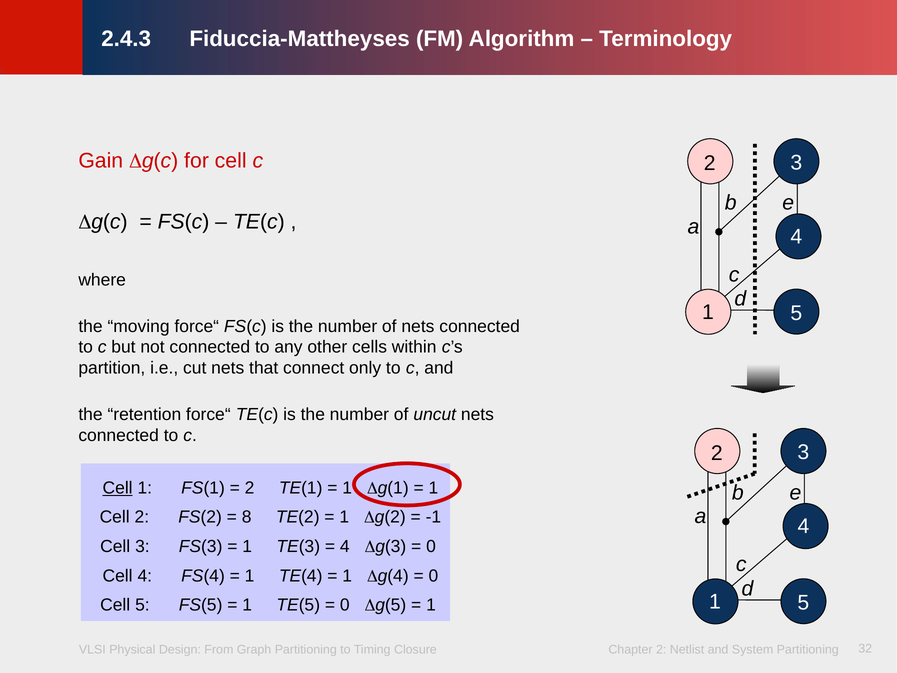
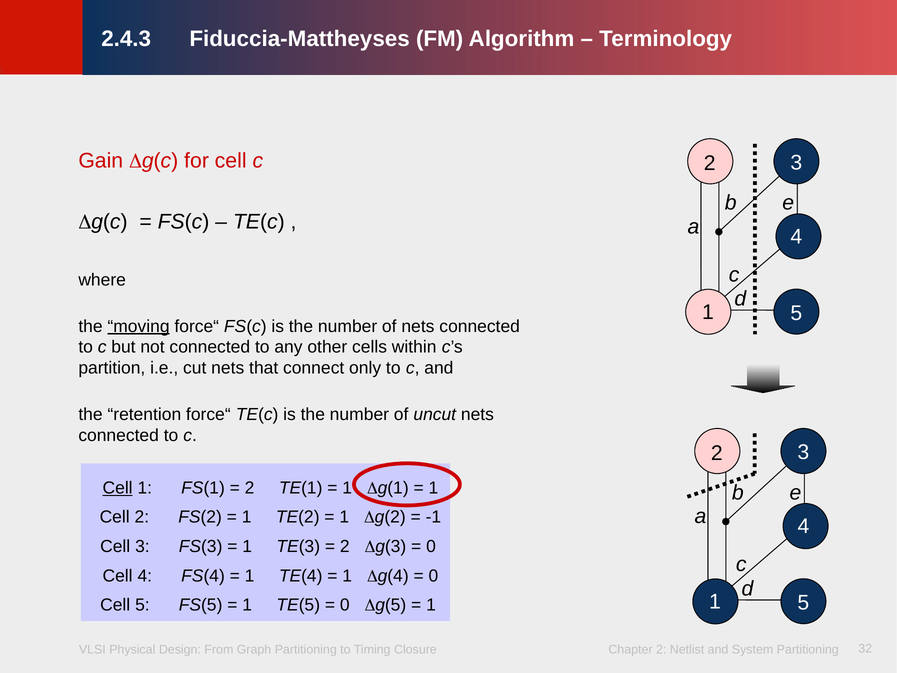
moving underline: none -> present
8 at (247, 517): 8 -> 1
4 at (345, 546): 4 -> 2
